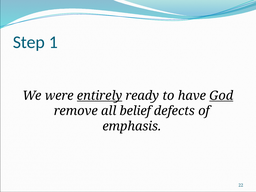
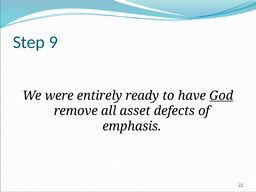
1: 1 -> 9
entirely underline: present -> none
belief: belief -> asset
